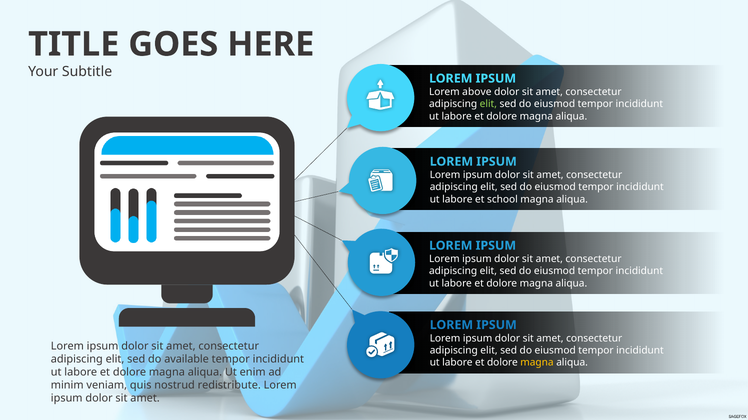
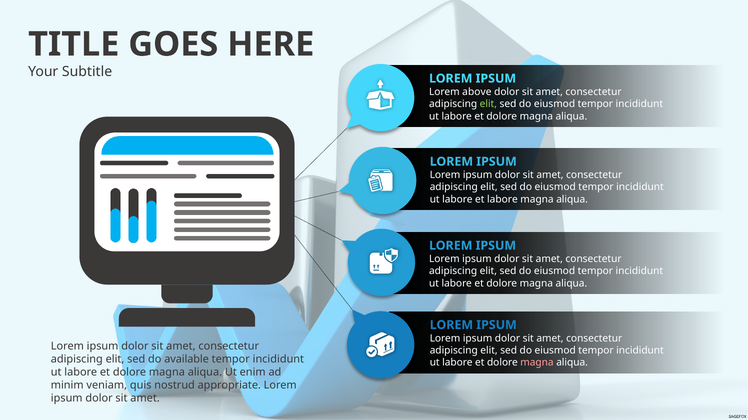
et school: school -> labore
magna at (537, 363) colour: yellow -> pink
redistribute: redistribute -> appropriate
